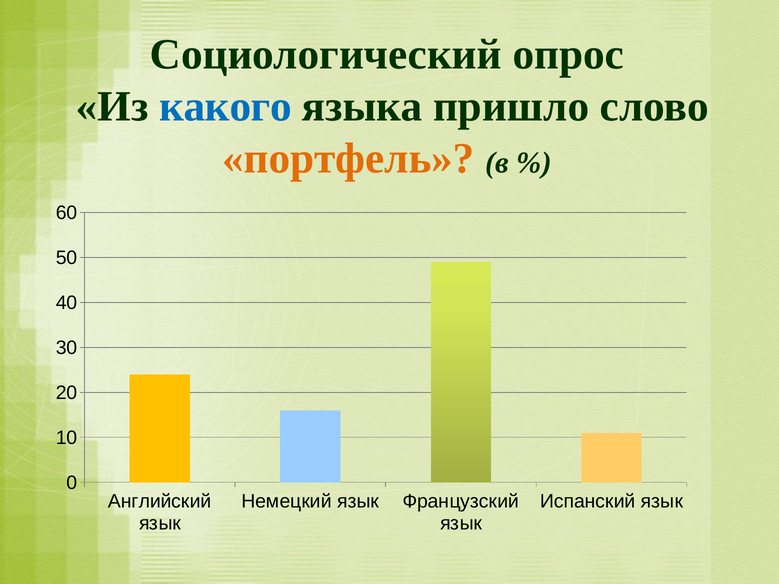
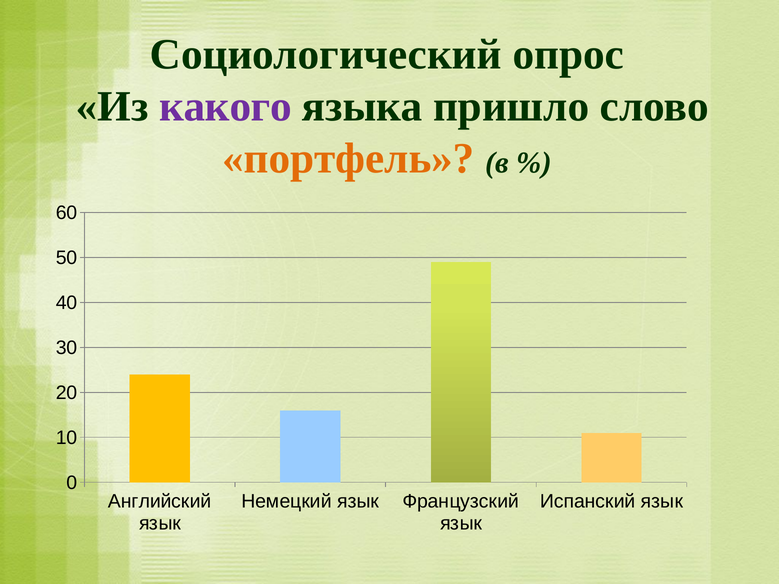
какого colour: blue -> purple
